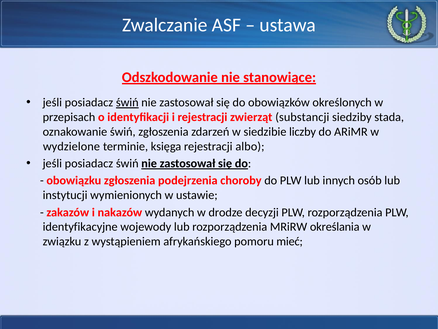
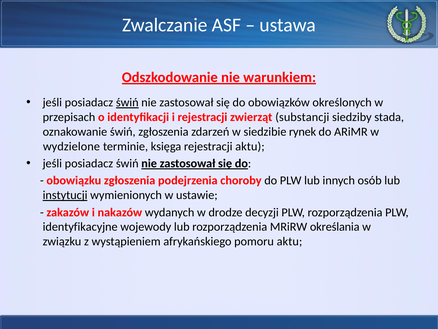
stanowiące: stanowiące -> warunkiem
liczby: liczby -> rynek
rejestracji albo: albo -> aktu
instytucji underline: none -> present
pomoru mieć: mieć -> aktu
